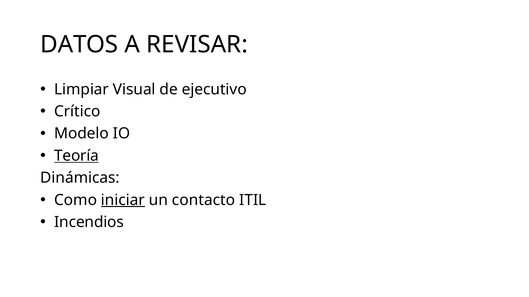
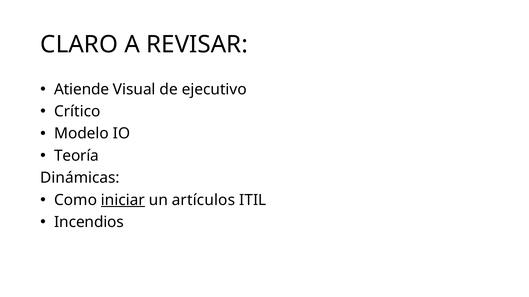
DATOS: DATOS -> CLARO
Limpiar: Limpiar -> Atiende
Teoría underline: present -> none
contacto: contacto -> artículos
